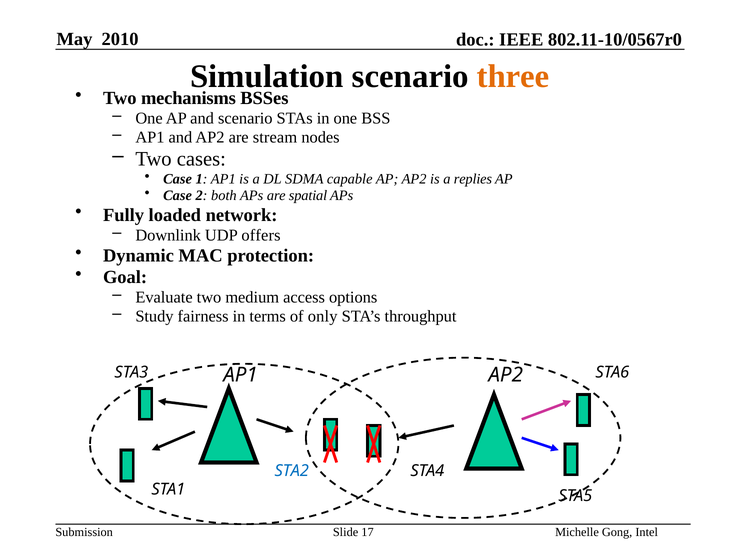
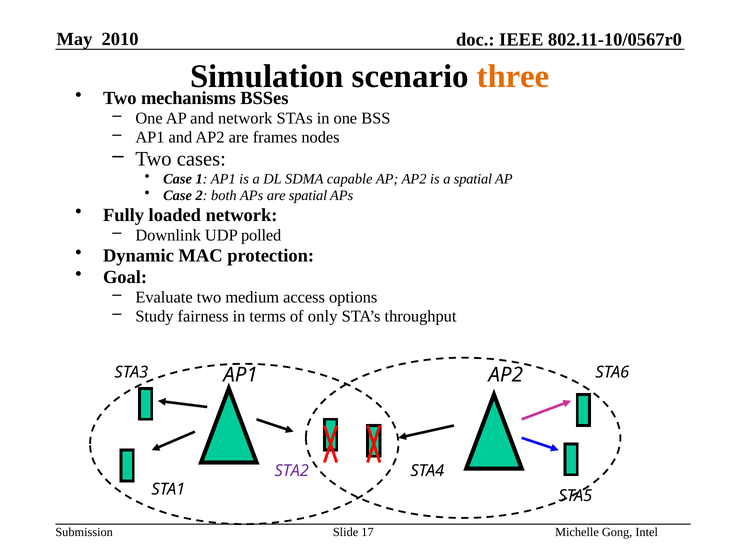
and scenario: scenario -> network
stream: stream -> frames
a replies: replies -> spatial
offers: offers -> polled
STA2 colour: blue -> purple
